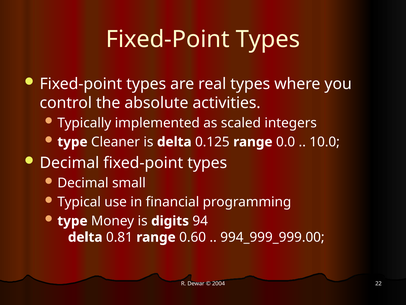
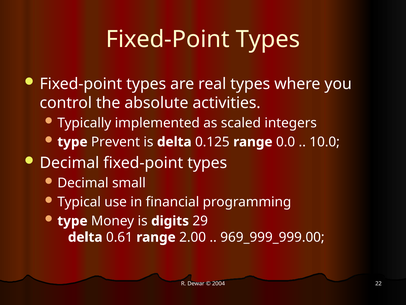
Cleaner: Cleaner -> Prevent
94: 94 -> 29
0.81: 0.81 -> 0.61
0.60: 0.60 -> 2.00
994_999_999.00: 994_999_999.00 -> 969_999_999.00
